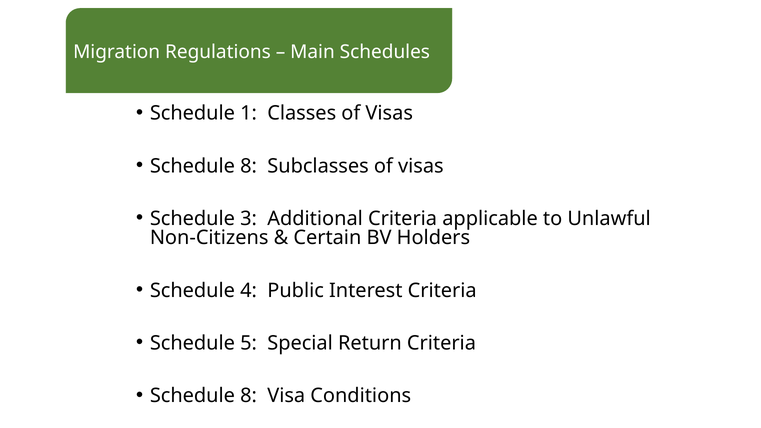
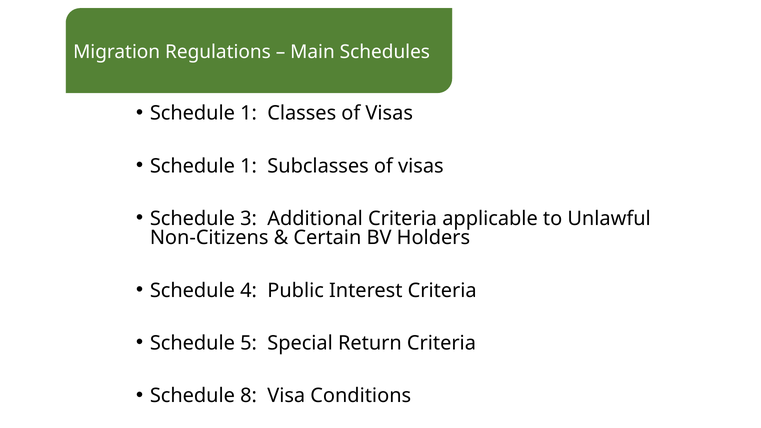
8 at (249, 166): 8 -> 1
